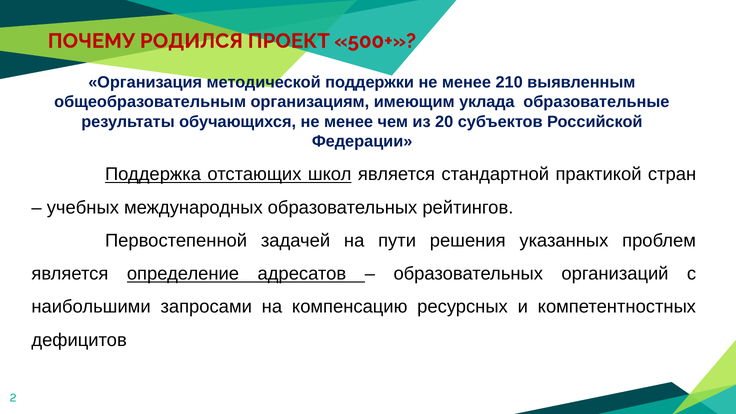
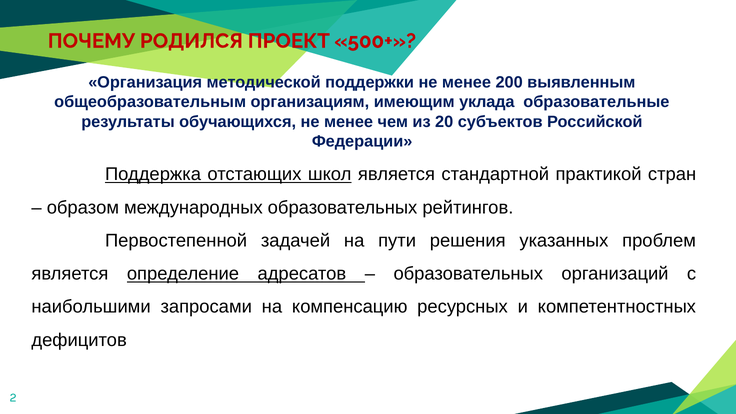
210: 210 -> 200
учебных: учебных -> образом
